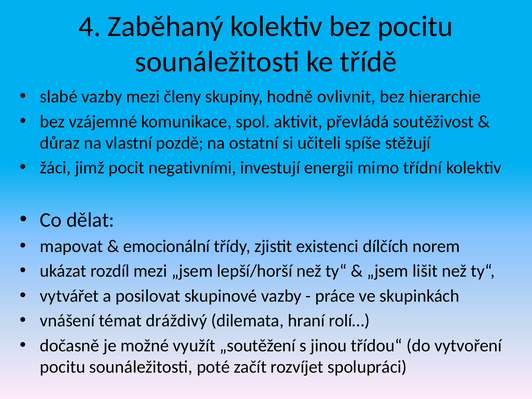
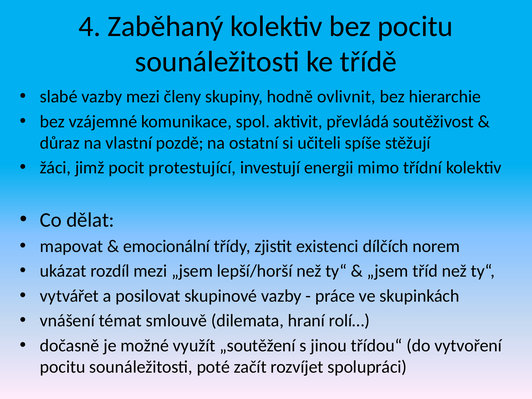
negativními: negativními -> protestující
lišit: lišit -> tříd
dráždivý: dráždivý -> smlouvě
